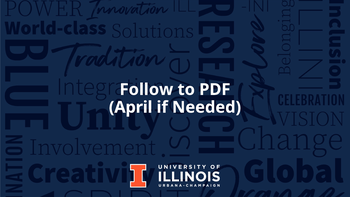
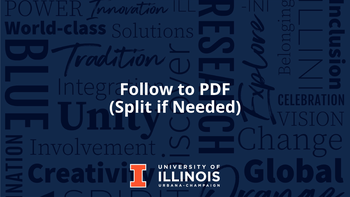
April: April -> Split
